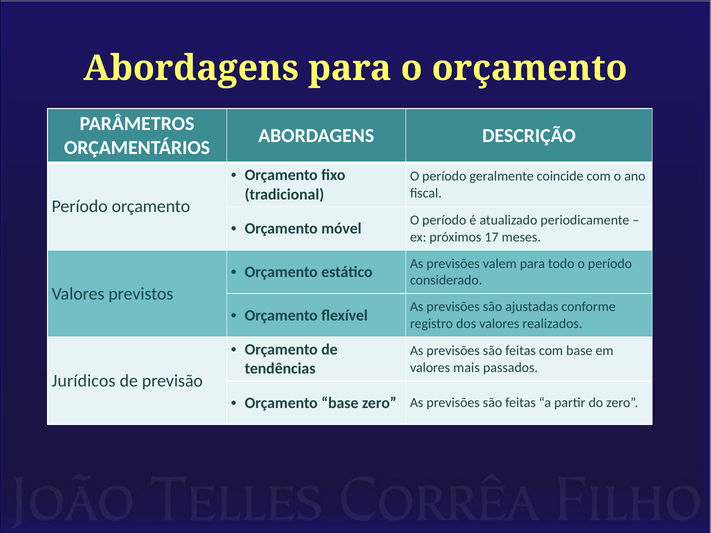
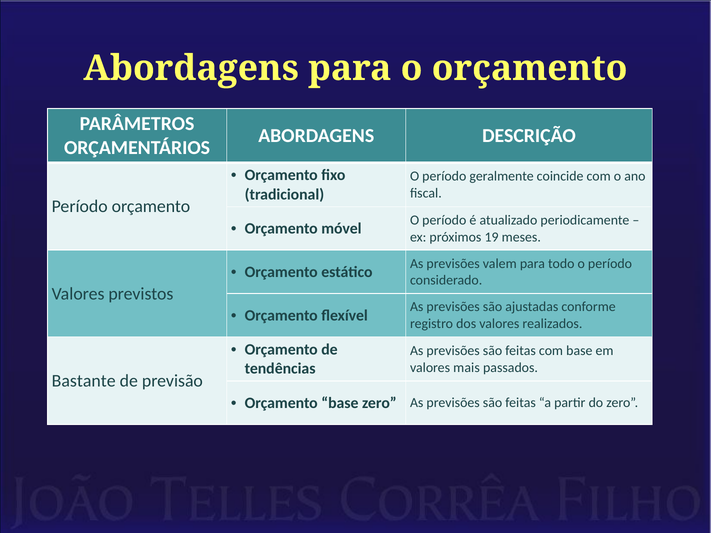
17: 17 -> 19
Jurídicos: Jurídicos -> Bastante
